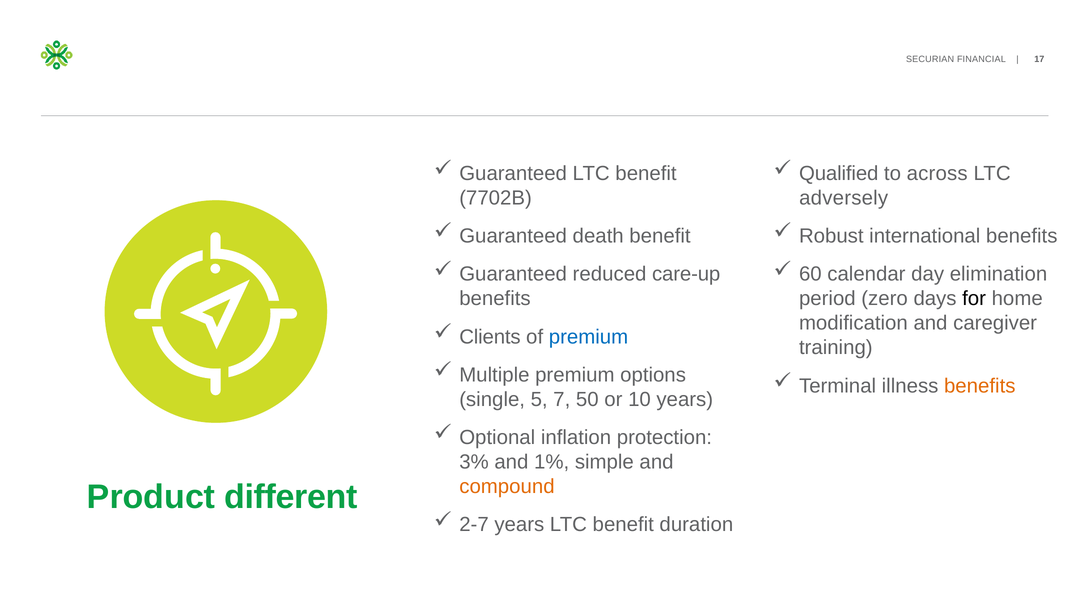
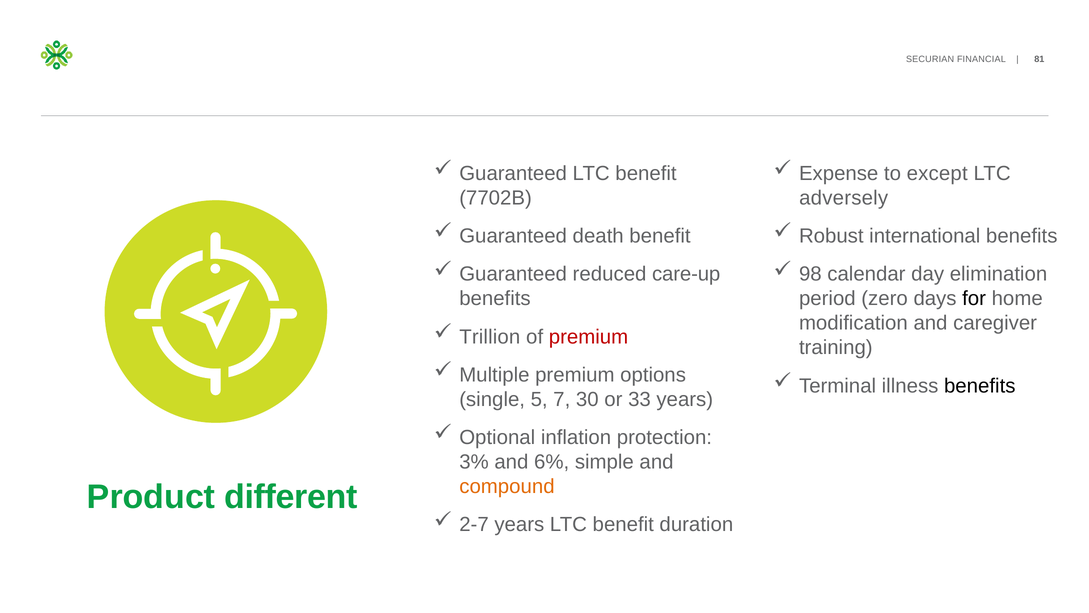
17: 17 -> 81
Qualified: Qualified -> Expense
across: across -> except
60: 60 -> 98
Clients: Clients -> Trillion
premium at (589, 337) colour: blue -> red
benefits at (980, 386) colour: orange -> black
50: 50 -> 30
10: 10 -> 33
1%: 1% -> 6%
